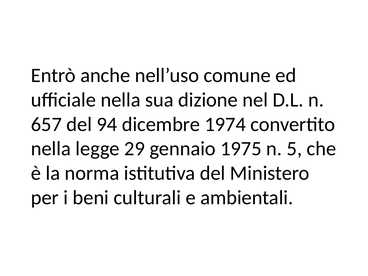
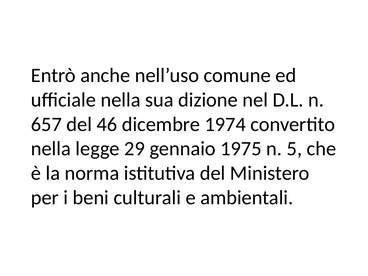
94: 94 -> 46
